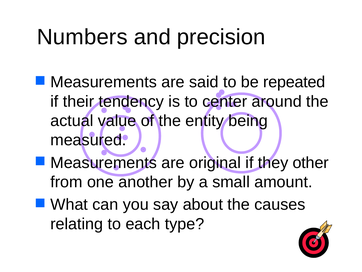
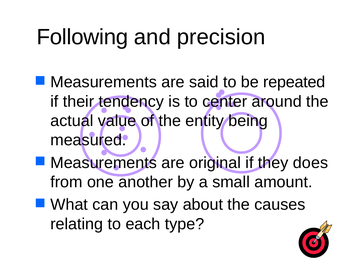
Numbers: Numbers -> Following
other: other -> does
